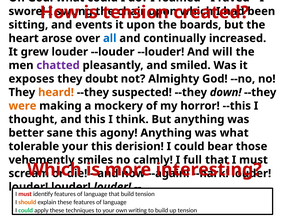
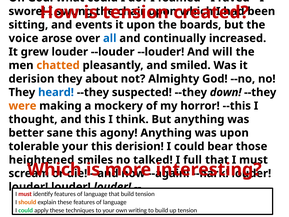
heart: heart -> voice
chatted colour: purple -> orange
exposes at (31, 79): exposes -> derision
doubt: doubt -> about
heard colour: orange -> blue
was what: what -> upon
vehemently: vehemently -> heightened
calmly: calmly -> talked
